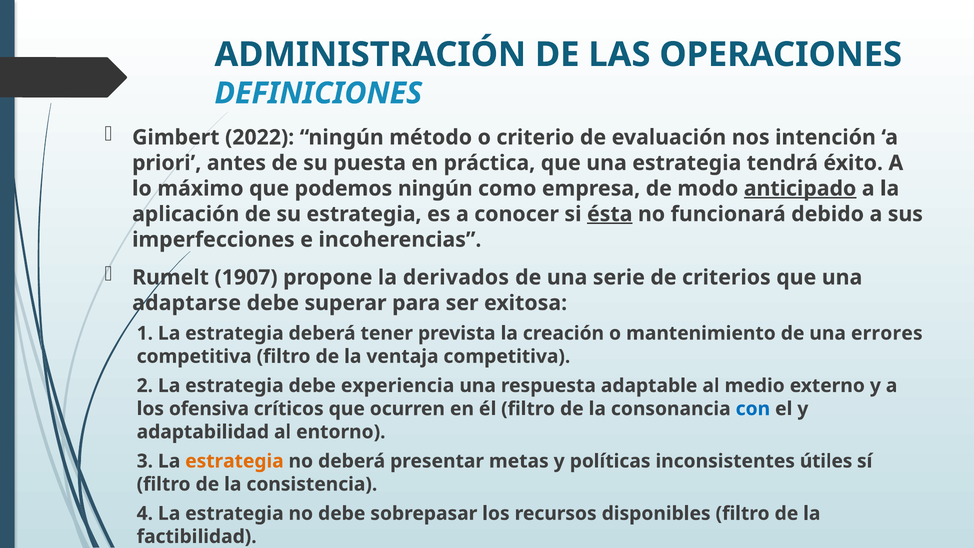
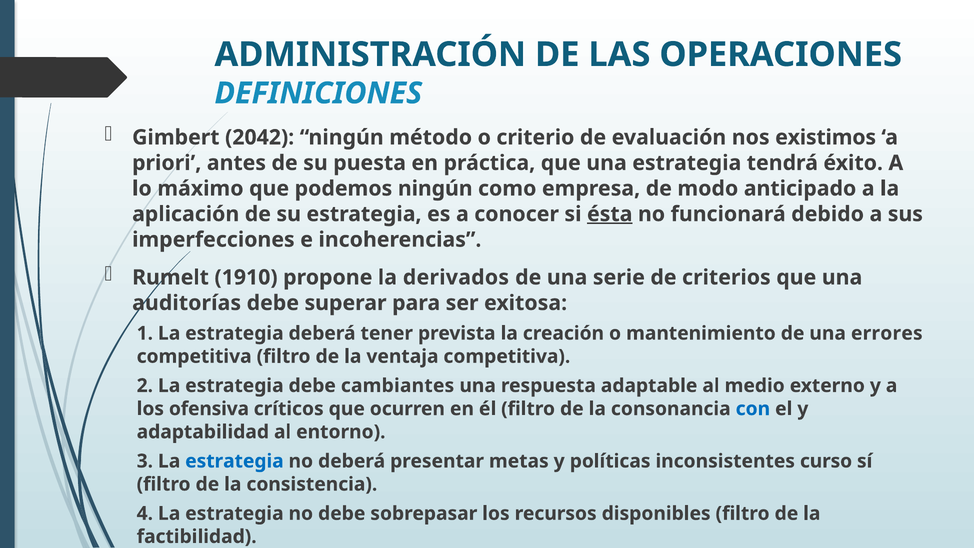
2022: 2022 -> 2042
intención: intención -> existimos
anticipado underline: present -> none
1907: 1907 -> 1910
adaptarse: adaptarse -> auditorías
experiencia: experiencia -> cambiantes
estrategia at (234, 461) colour: orange -> blue
útiles: útiles -> curso
